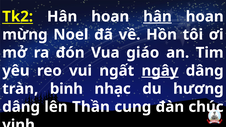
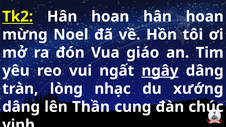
hân at (157, 17) underline: present -> none
binh: binh -> lòng
hương: hương -> xướng
